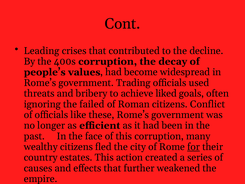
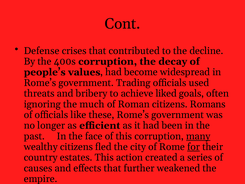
Leading: Leading -> Defense
failed: failed -> much
Conflict: Conflict -> Romans
many underline: none -> present
